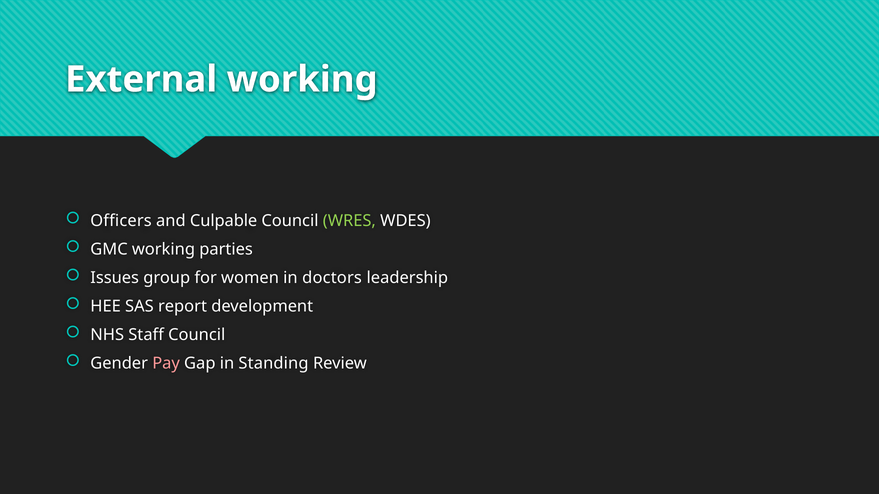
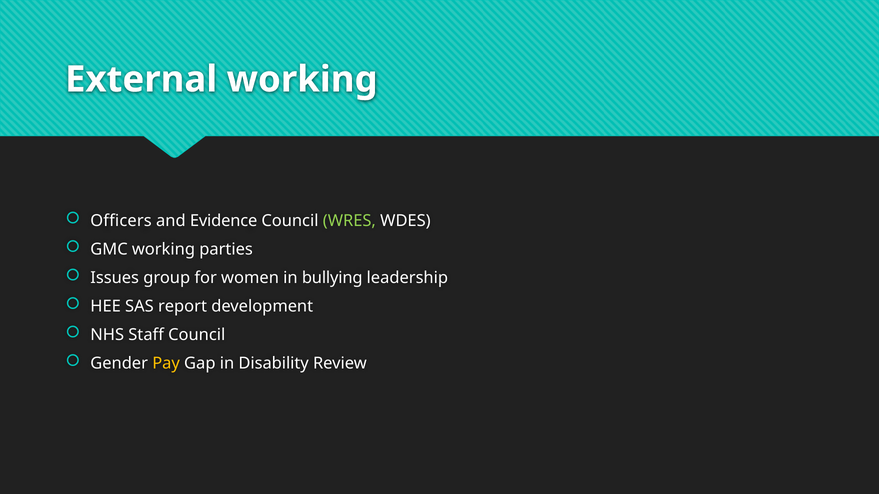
Culpable: Culpable -> Evidence
doctors: doctors -> bullying
Pay colour: pink -> yellow
Standing: Standing -> Disability
